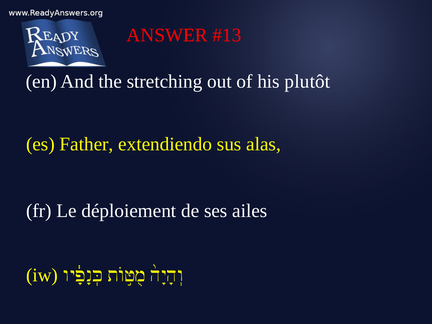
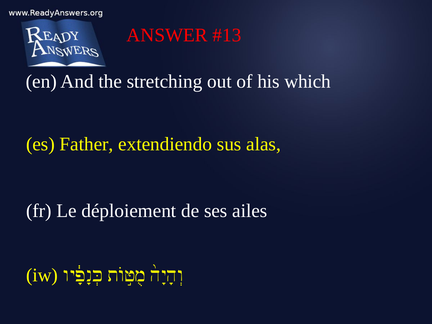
plutôt: plutôt -> which
